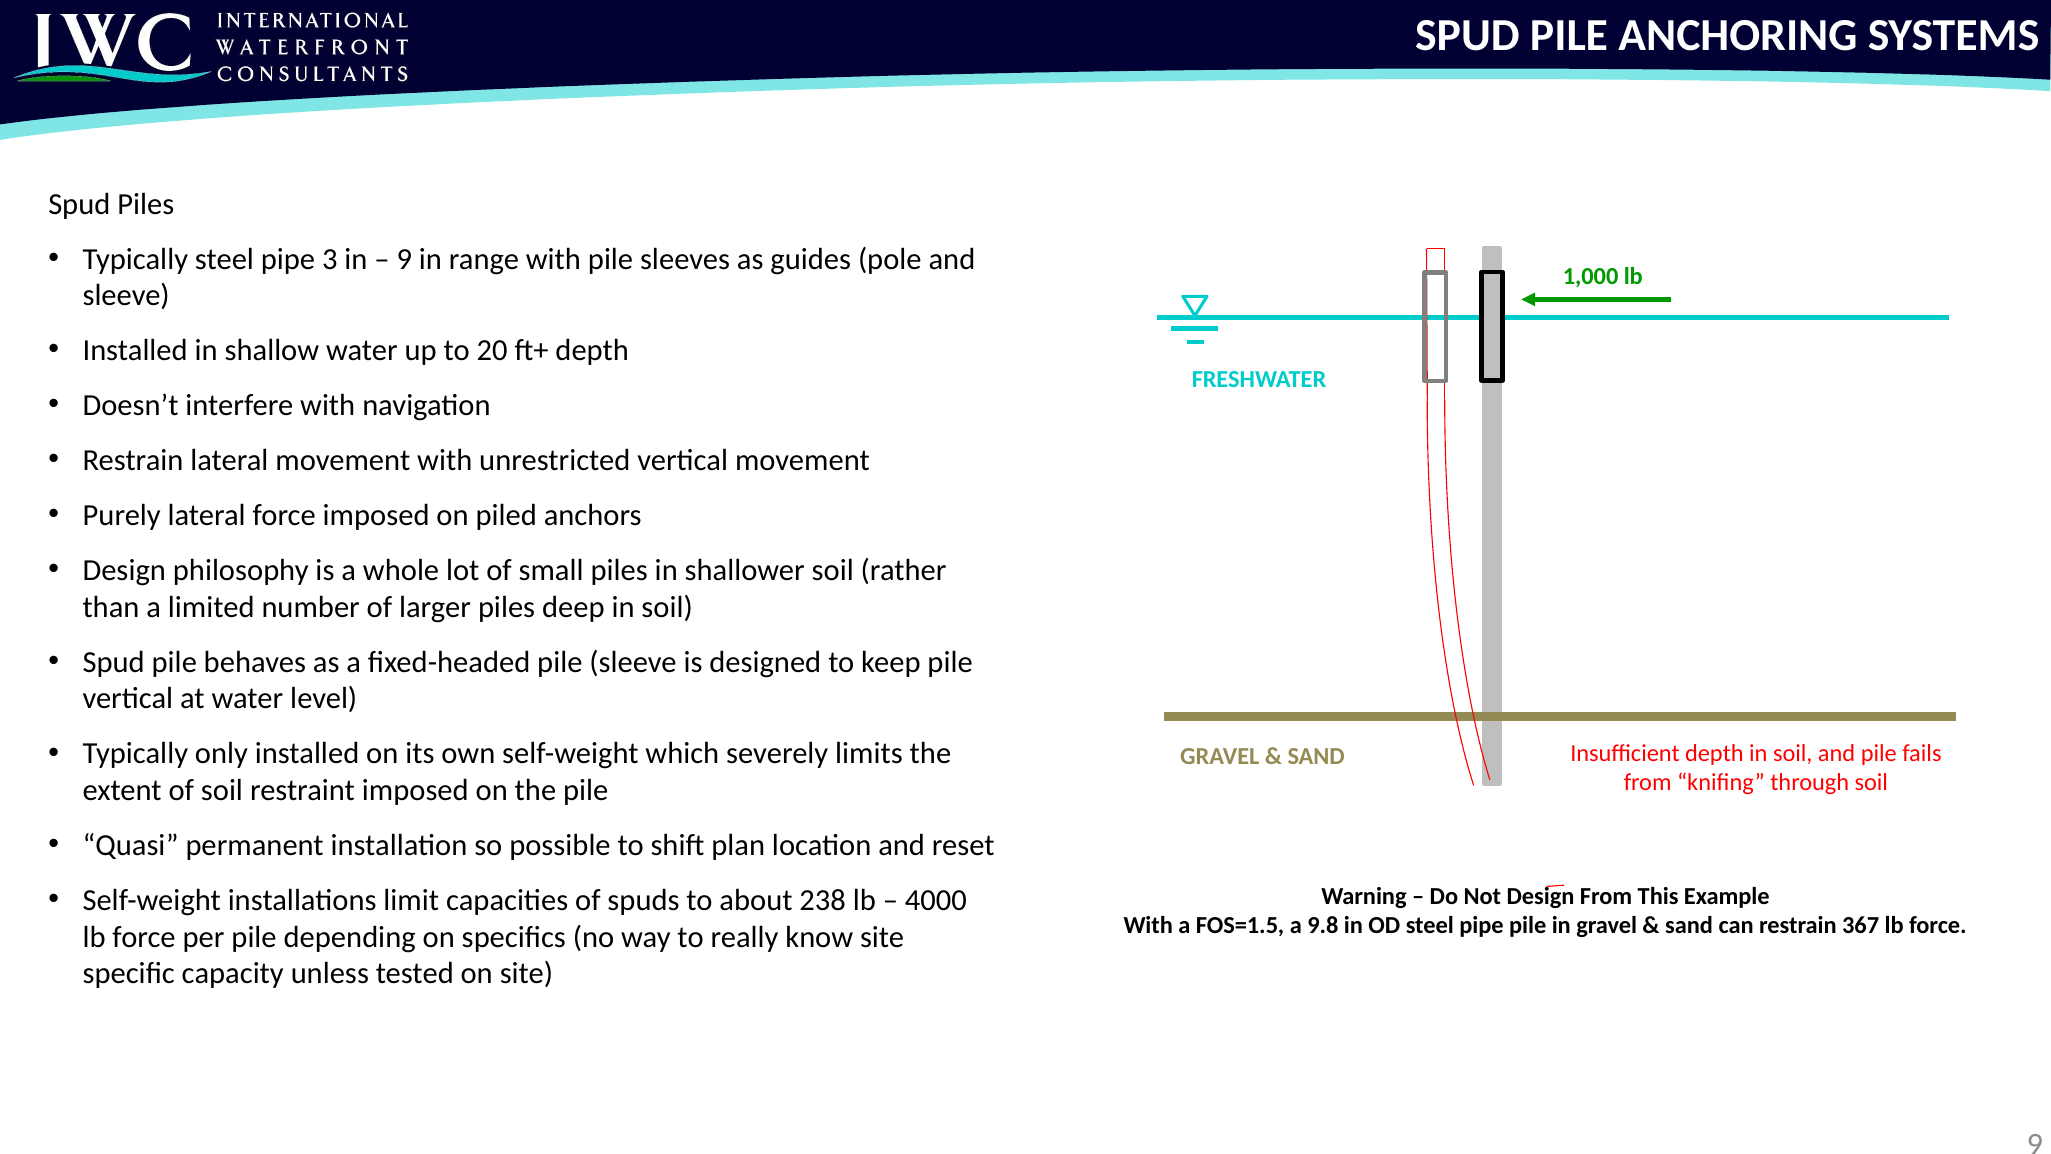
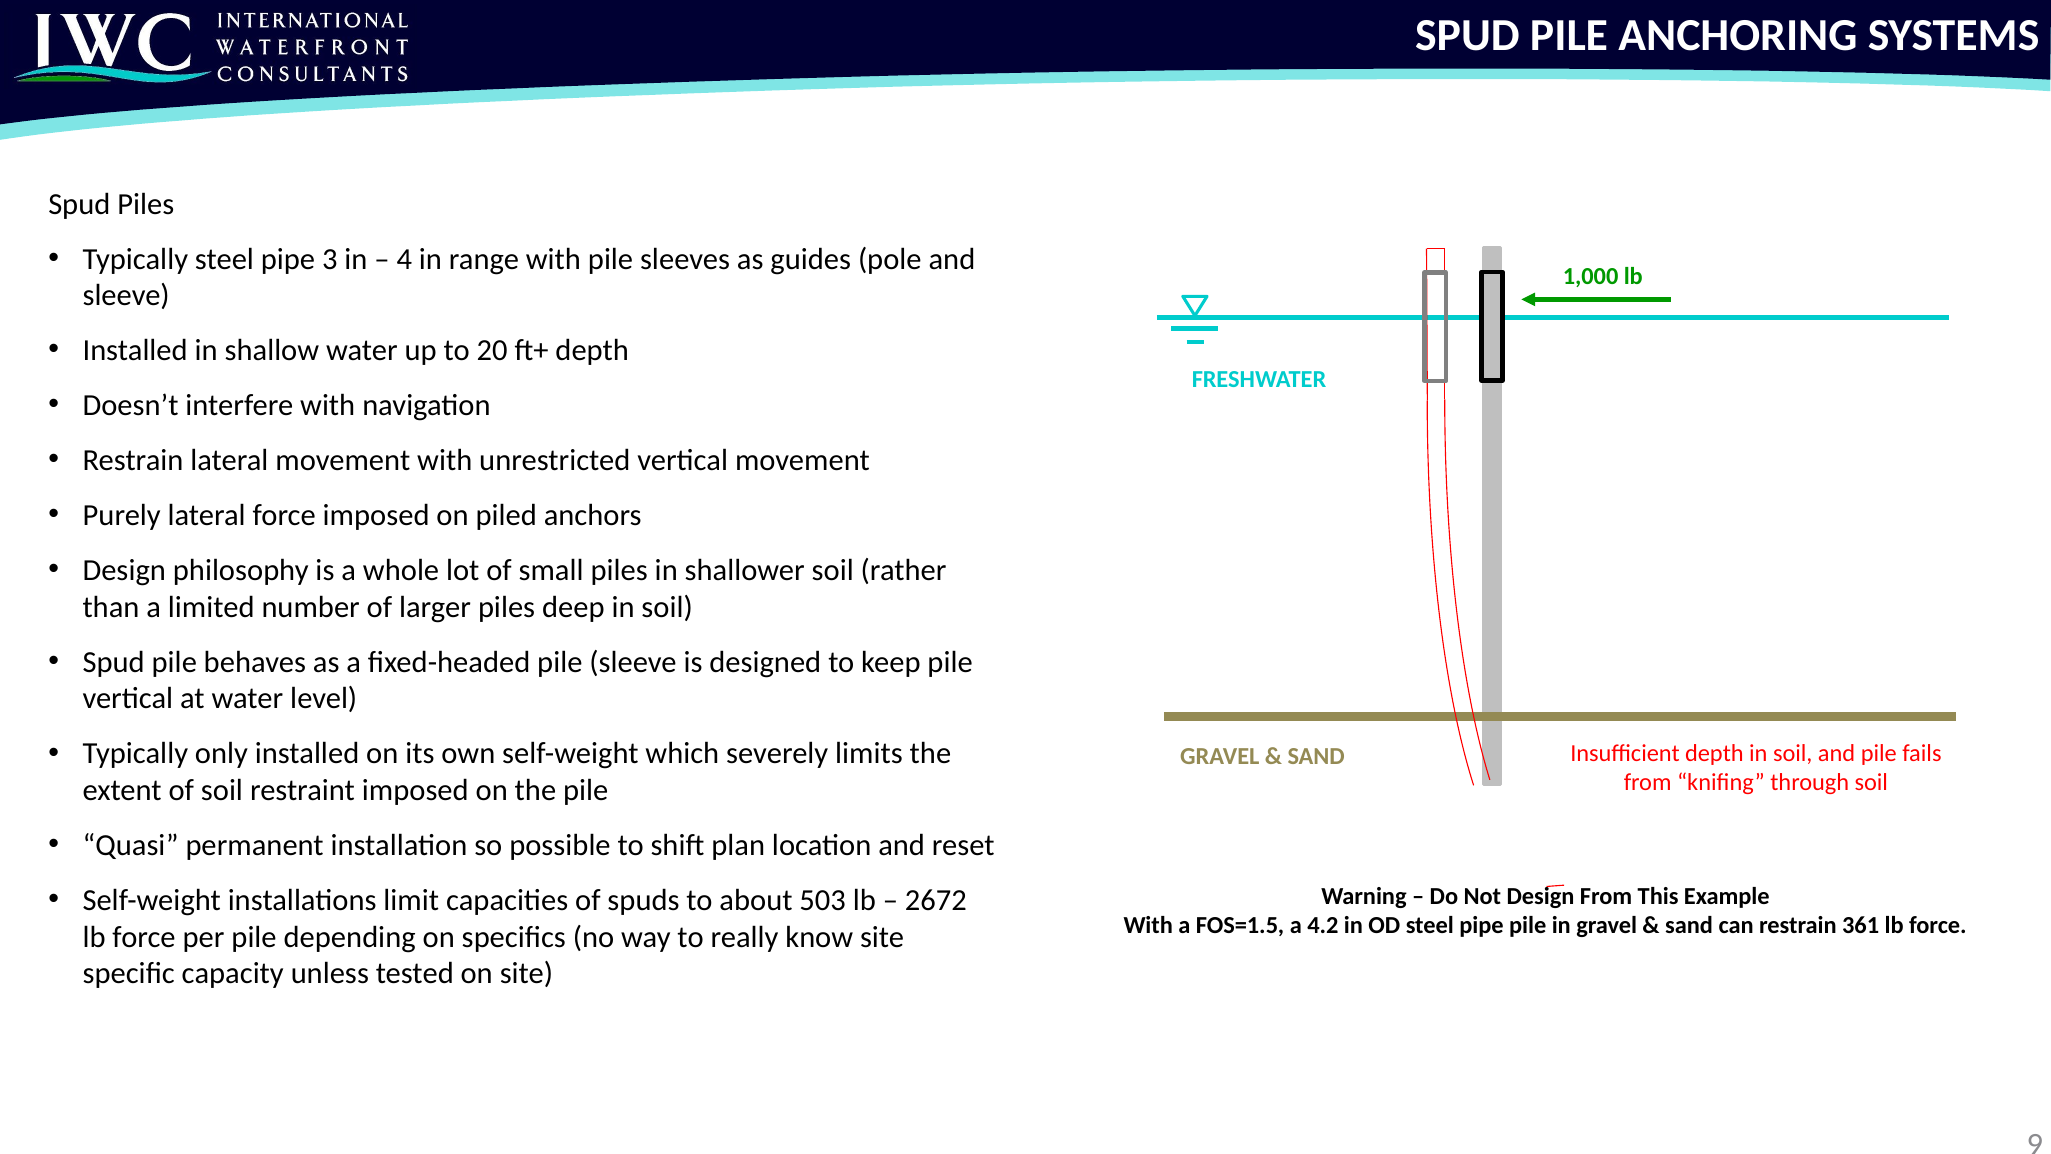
9 at (404, 259): 9 -> 4
238: 238 -> 503
4000: 4000 -> 2672
9.8: 9.8 -> 4.2
367: 367 -> 361
